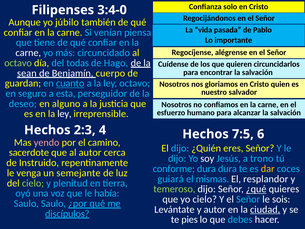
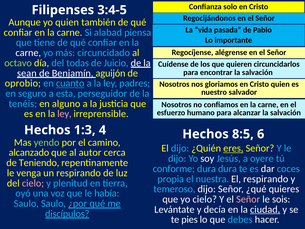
3:4-0: 3:4-0 -> 3:4-5
yo júbilo: júbilo -> quien
venían: venían -> alabad
Hago: Hago -> Juicio
cuerpo: cuerpo -> aguijón
guardan: guardan -> oprobio
ley octavo: octavo -> padres
deseo: deseo -> tenéis
ley at (64, 114) colour: white -> pink
2:3: 2:3 -> 1:3
7:5: 7:5 -> 8:5
yendo colour: pink -> light green
eres underline: none -> present
sacerdote: sacerdote -> alcanzado
trono: trono -> oyere
Instruido: Instruido -> Teniendo
dar colour: yellow -> white
un semejante: semejante -> respirando
guiará: guiará -> propia
mismas: mismas -> nuestra
El resplandor: resplandor -> respirando
cielo at (33, 183) colour: light green -> pink
temeroso colour: light green -> light blue
¿qué underline: present -> none
Señor at (248, 199) colour: light blue -> pink
y autor: autor -> decía
